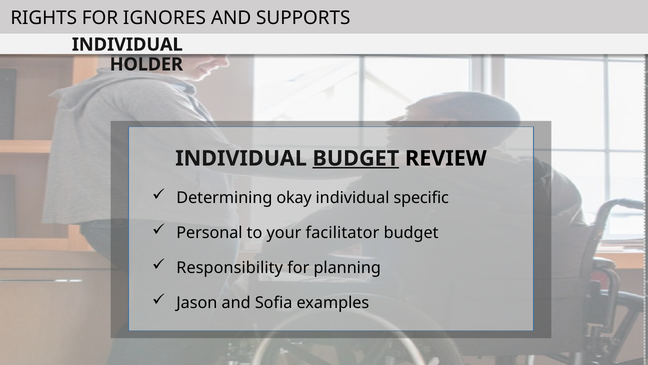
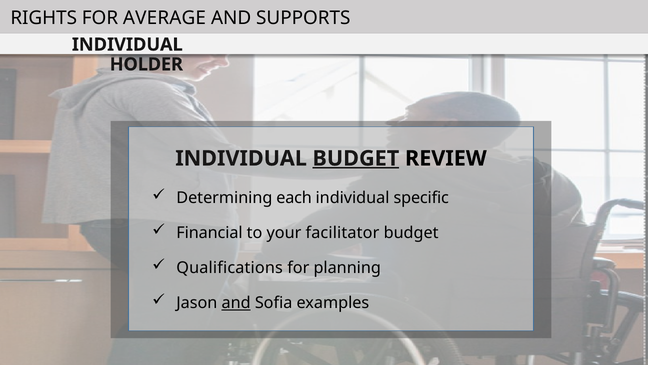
IGNORES: IGNORES -> AVERAGE
okay: okay -> each
Personal: Personal -> Financial
Responsibility: Responsibility -> Qualifications
and at (236, 303) underline: none -> present
